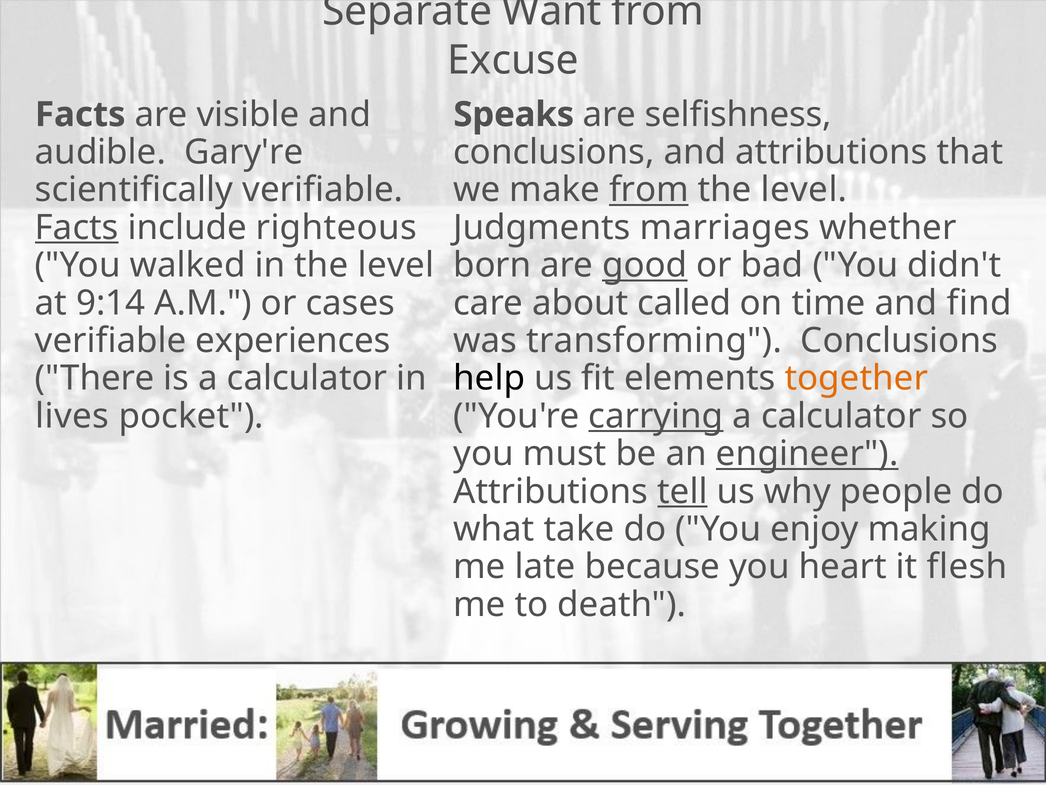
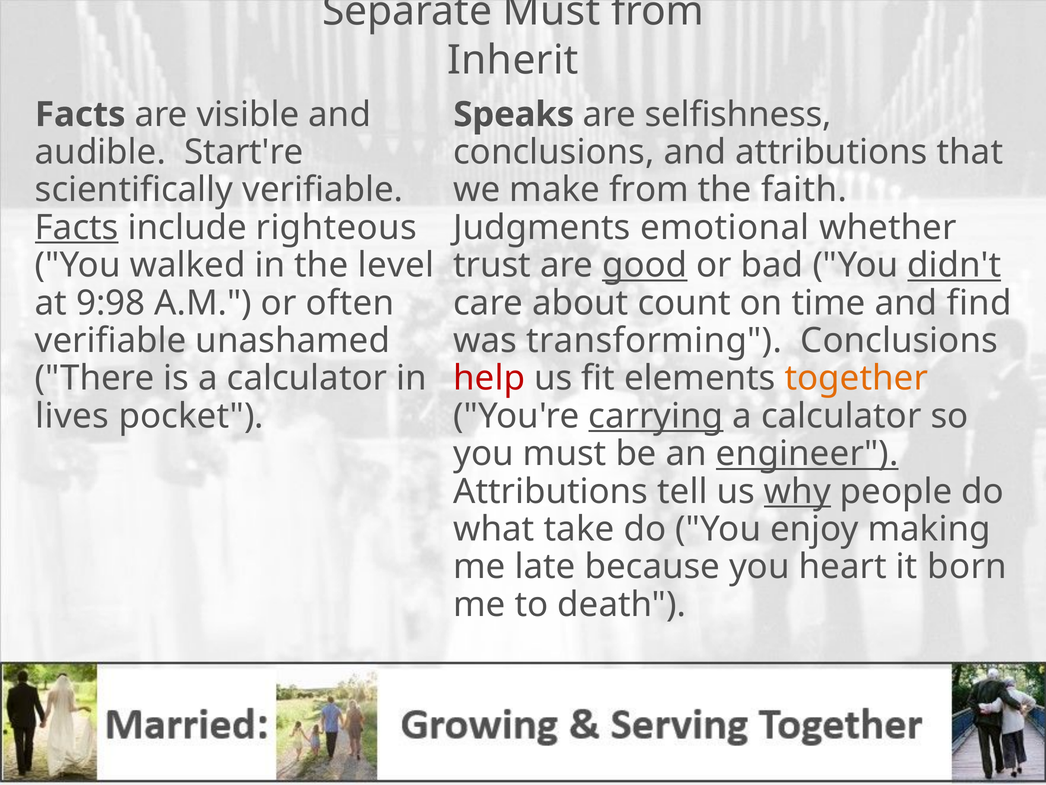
Separate Want: Want -> Must
Excuse: Excuse -> Inherit
Gary're: Gary're -> Start're
from at (649, 190) underline: present -> none
level at (804, 190): level -> faith
marriages: marriages -> emotional
born: born -> trust
didn't underline: none -> present
9:14: 9:14 -> 9:98
cases: cases -> often
called: called -> count
experiences: experiences -> unashamed
help colour: black -> red
tell underline: present -> none
why underline: none -> present
flesh: flesh -> born
